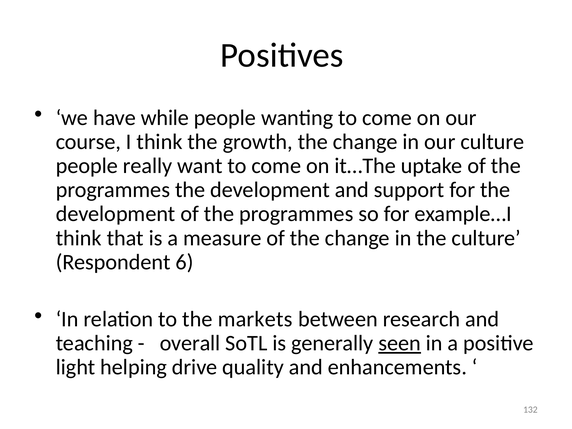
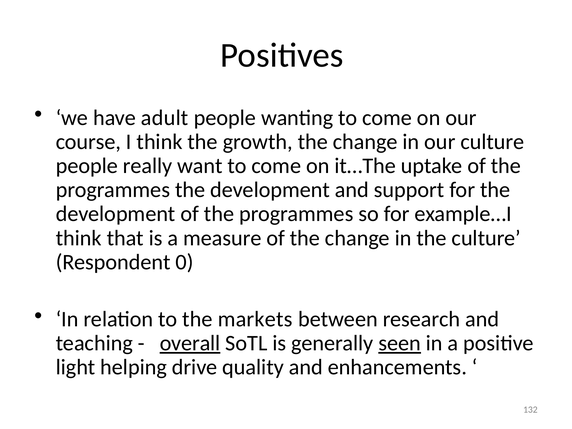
while: while -> adult
6: 6 -> 0
overall underline: none -> present
